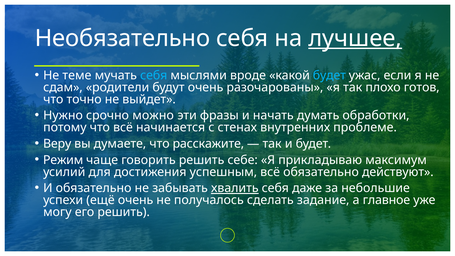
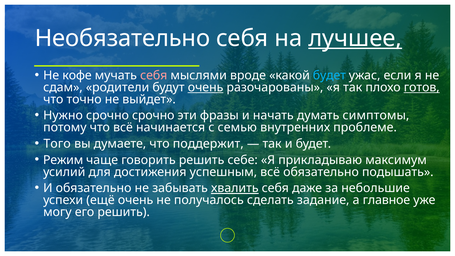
теме: теме -> кофе
себя at (154, 75) colour: light blue -> pink
очень at (206, 87) underline: none -> present
готов underline: none -> present
срочно можно: можно -> срочно
обработки: обработки -> симптомы
стенах: стенах -> семью
Веру: Веру -> Того
расскажите: расскажите -> поддержит
действуют: действуют -> подышать
